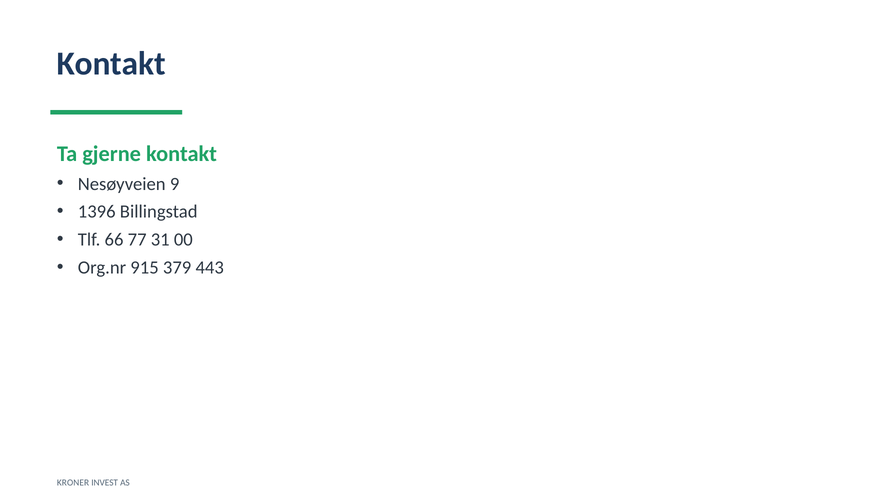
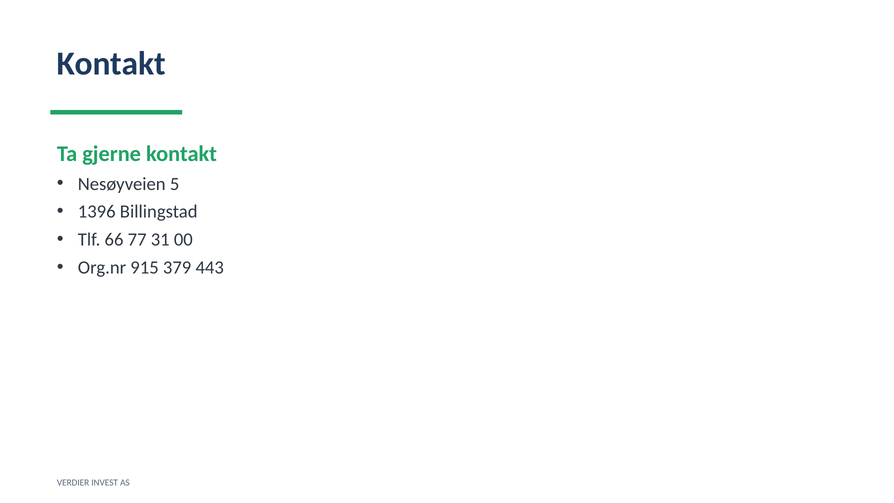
9: 9 -> 5
KRONER: KRONER -> VERDIER
